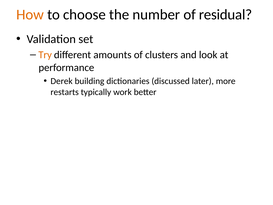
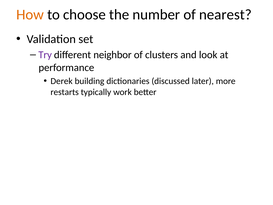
residual: residual -> nearest
Try colour: orange -> purple
amounts: amounts -> neighbor
